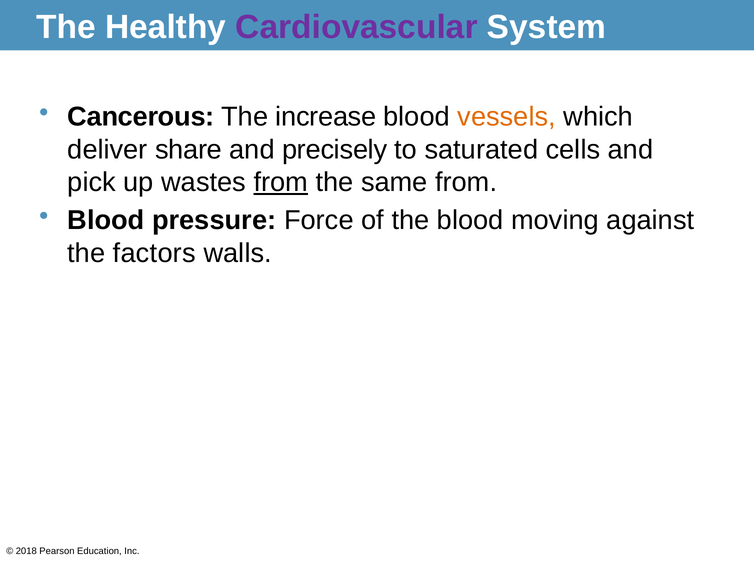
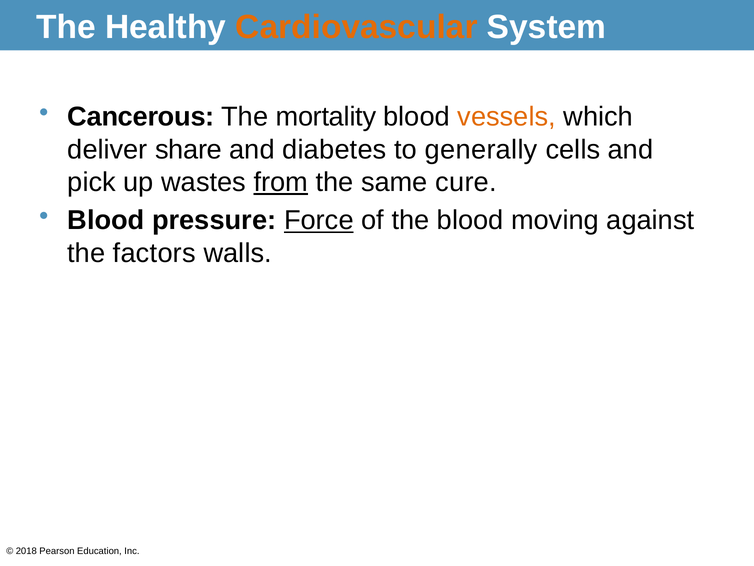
Cardiovascular colour: purple -> orange
increase: increase -> mortality
precisely: precisely -> diabetes
saturated: saturated -> generally
same from: from -> cure
Force underline: none -> present
